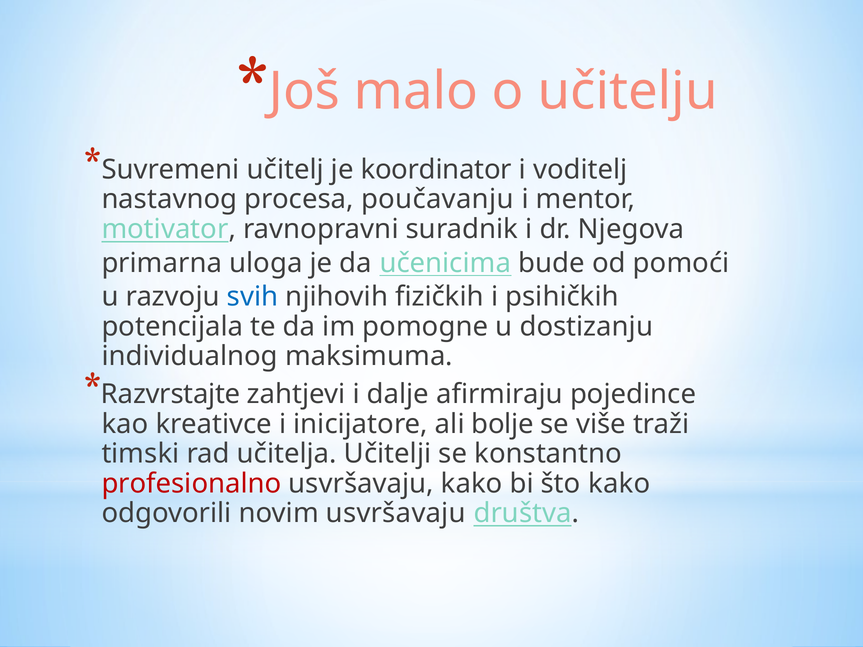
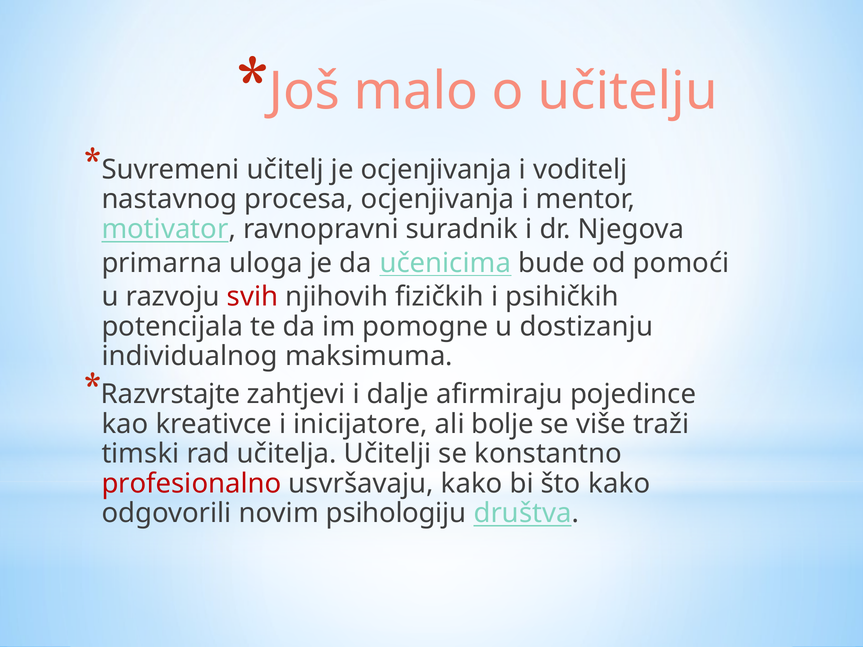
je koordinator: koordinator -> ocjenjivanja
procesa poučavanju: poučavanju -> ocjenjivanja
svih colour: blue -> red
novim usvršavaju: usvršavaju -> psihologiju
